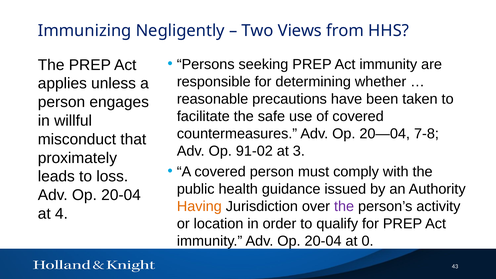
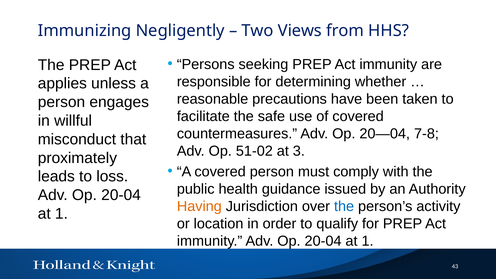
91-02: 91-02 -> 51-02
the at (344, 206) colour: purple -> blue
4 at (61, 214): 4 -> 1
0 at (368, 241): 0 -> 1
